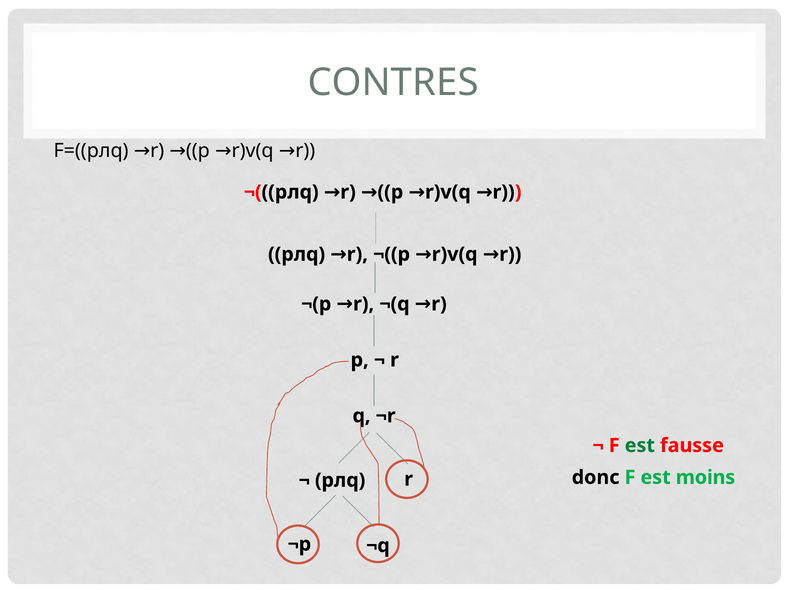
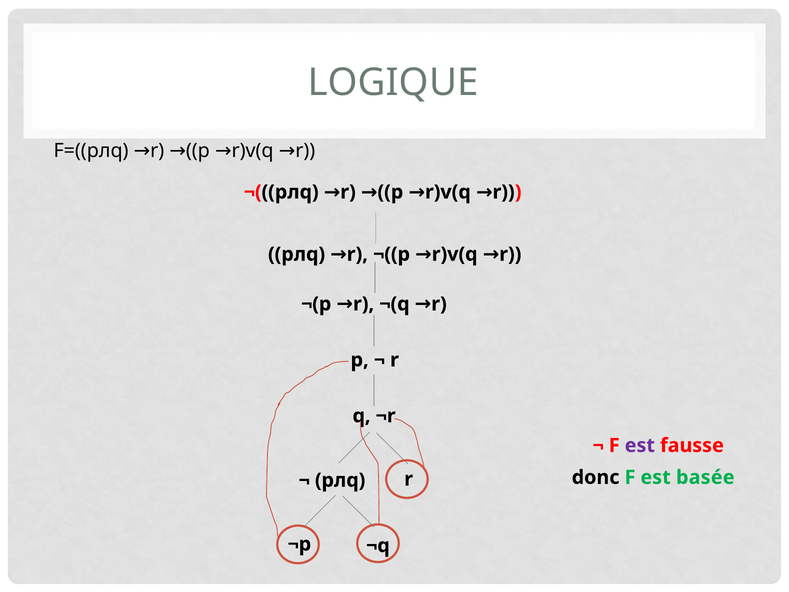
CONTRES: CONTRES -> LOGIQUE
est at (640, 445) colour: green -> purple
moins: moins -> basée
